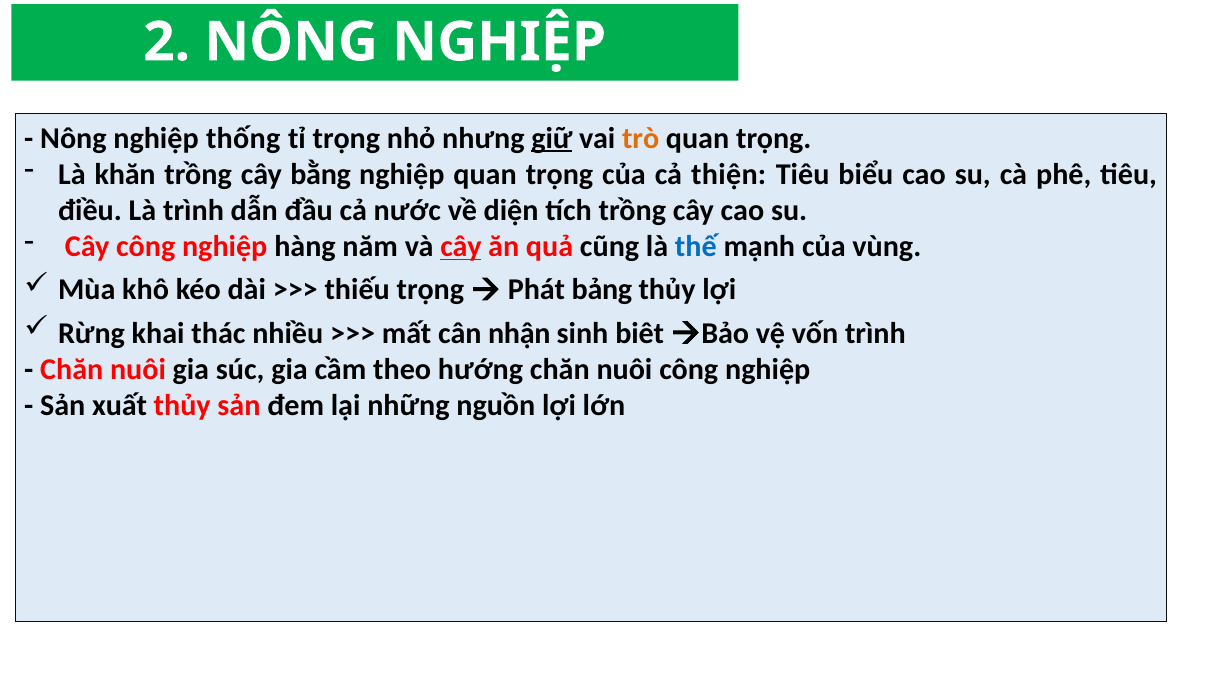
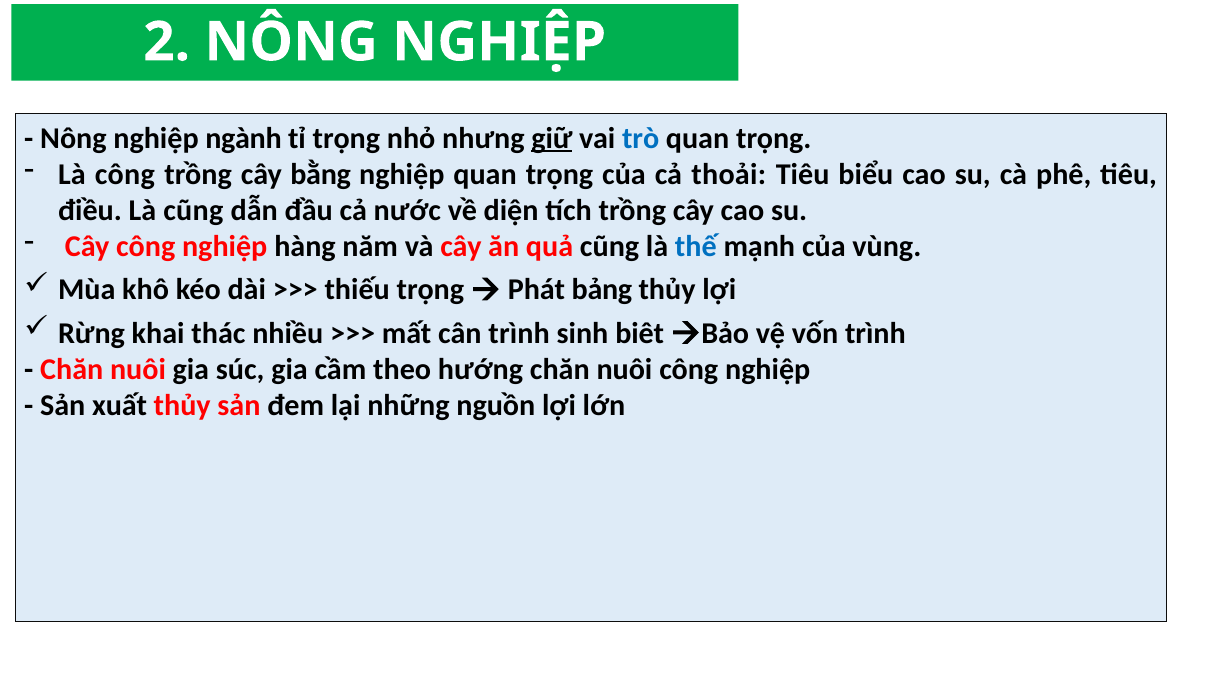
thống: thống -> ngành
trò colour: orange -> blue
Là khăn: khăn -> công
thiện: thiện -> thoải
Là trình: trình -> cũng
cây at (461, 247) underline: present -> none
cân nhận: nhận -> trình
